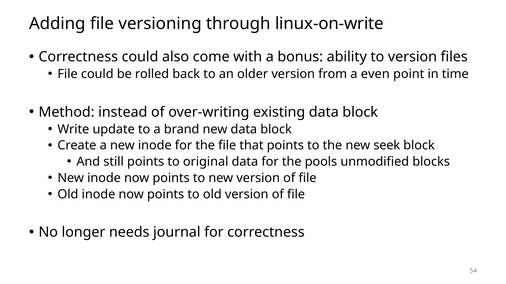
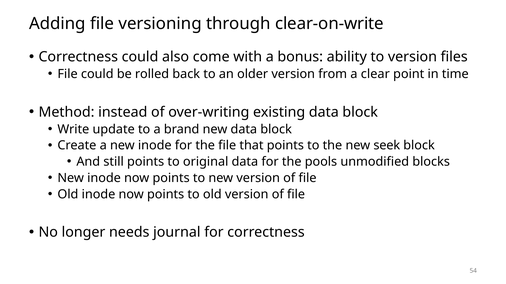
linux-on-write: linux-on-write -> clear-on-write
even: even -> clear
